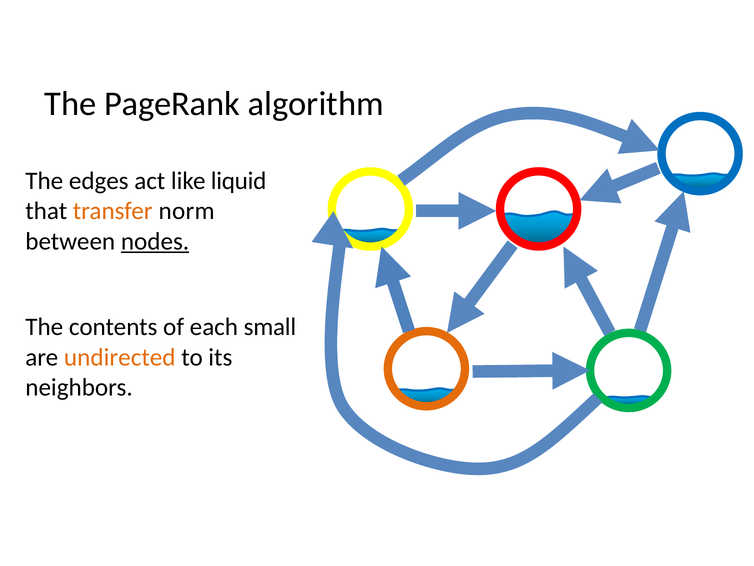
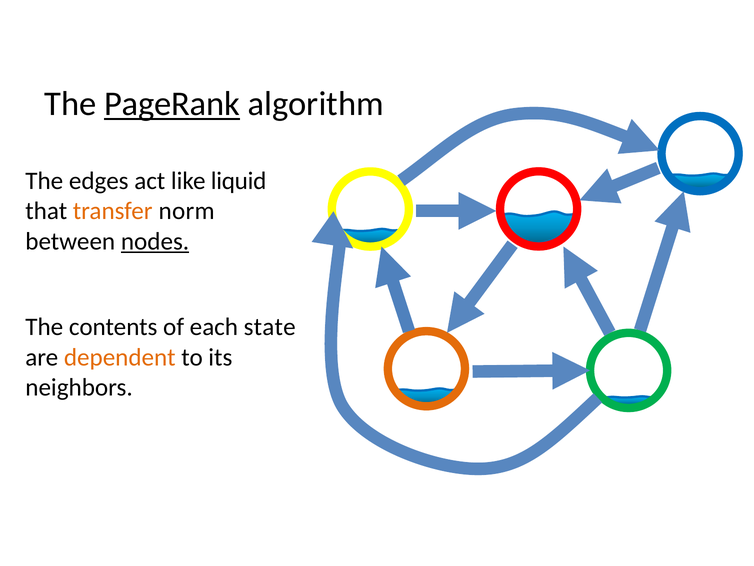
PageRank underline: none -> present
small: small -> state
undirected: undirected -> dependent
